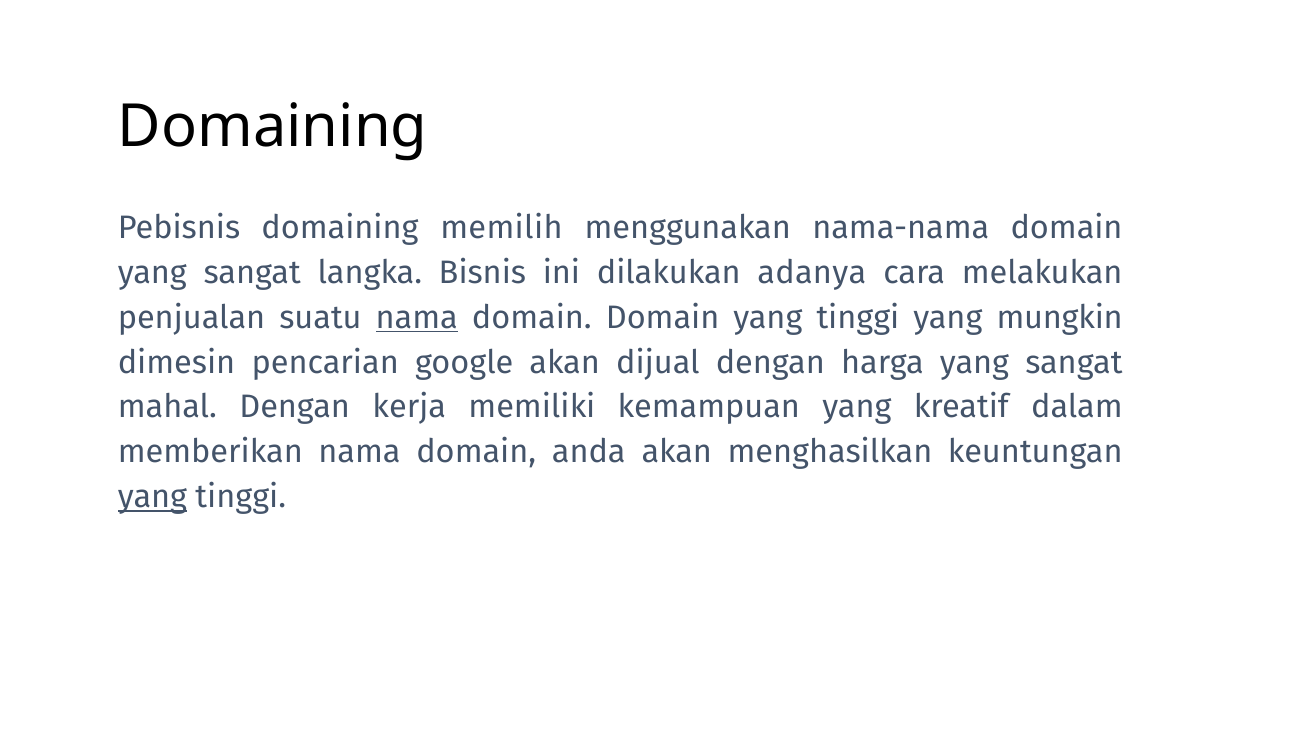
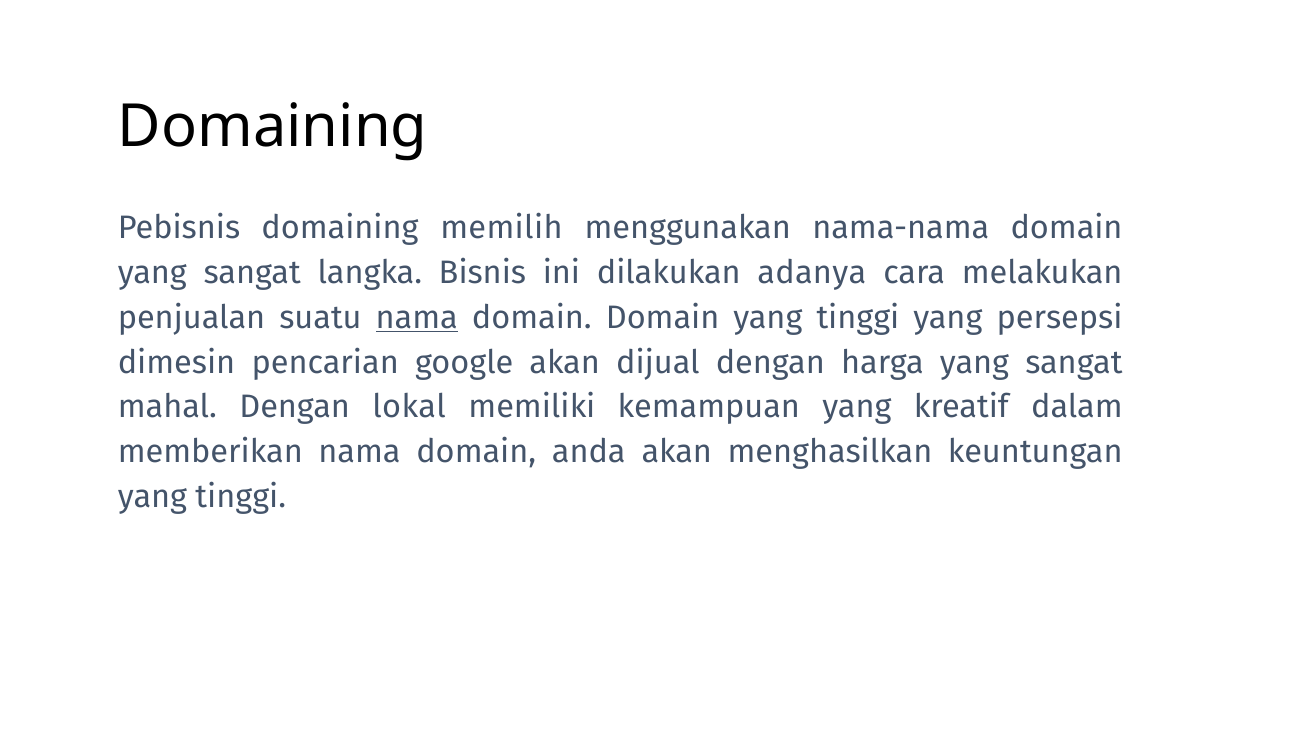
mungkin: mungkin -> persepsi
kerja: kerja -> lokal
yang at (152, 497) underline: present -> none
